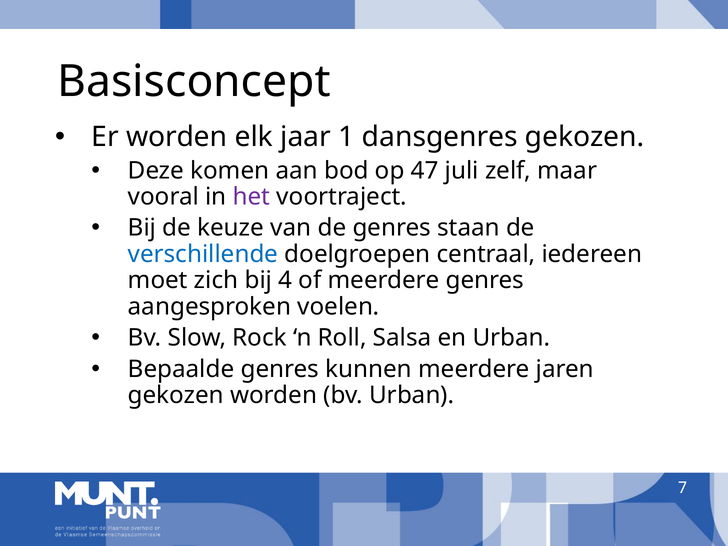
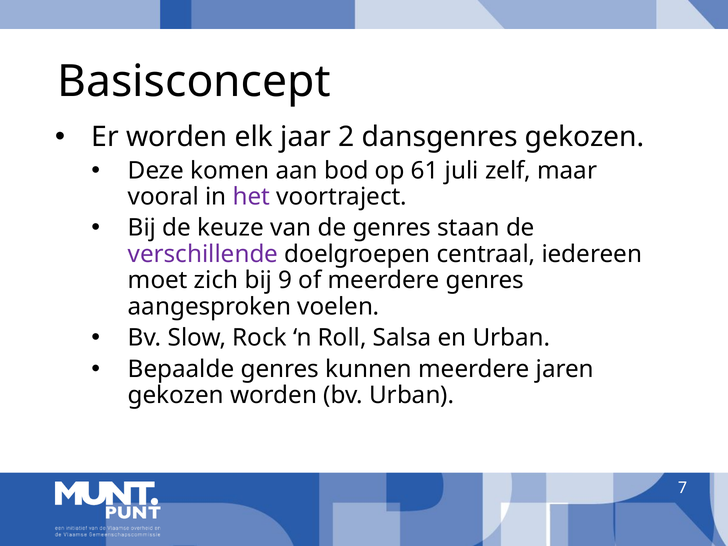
1: 1 -> 2
47: 47 -> 61
verschillende colour: blue -> purple
4: 4 -> 9
